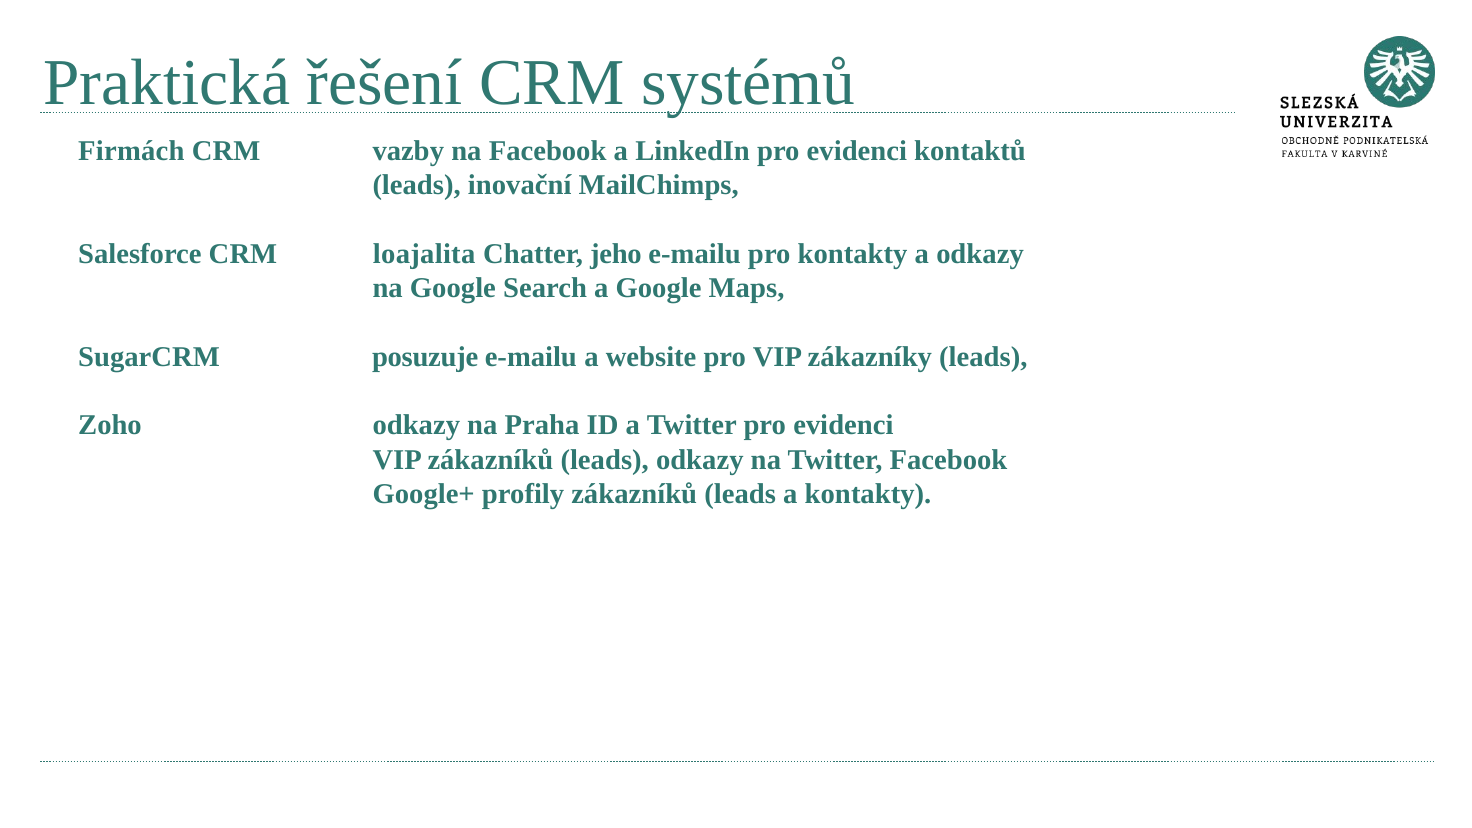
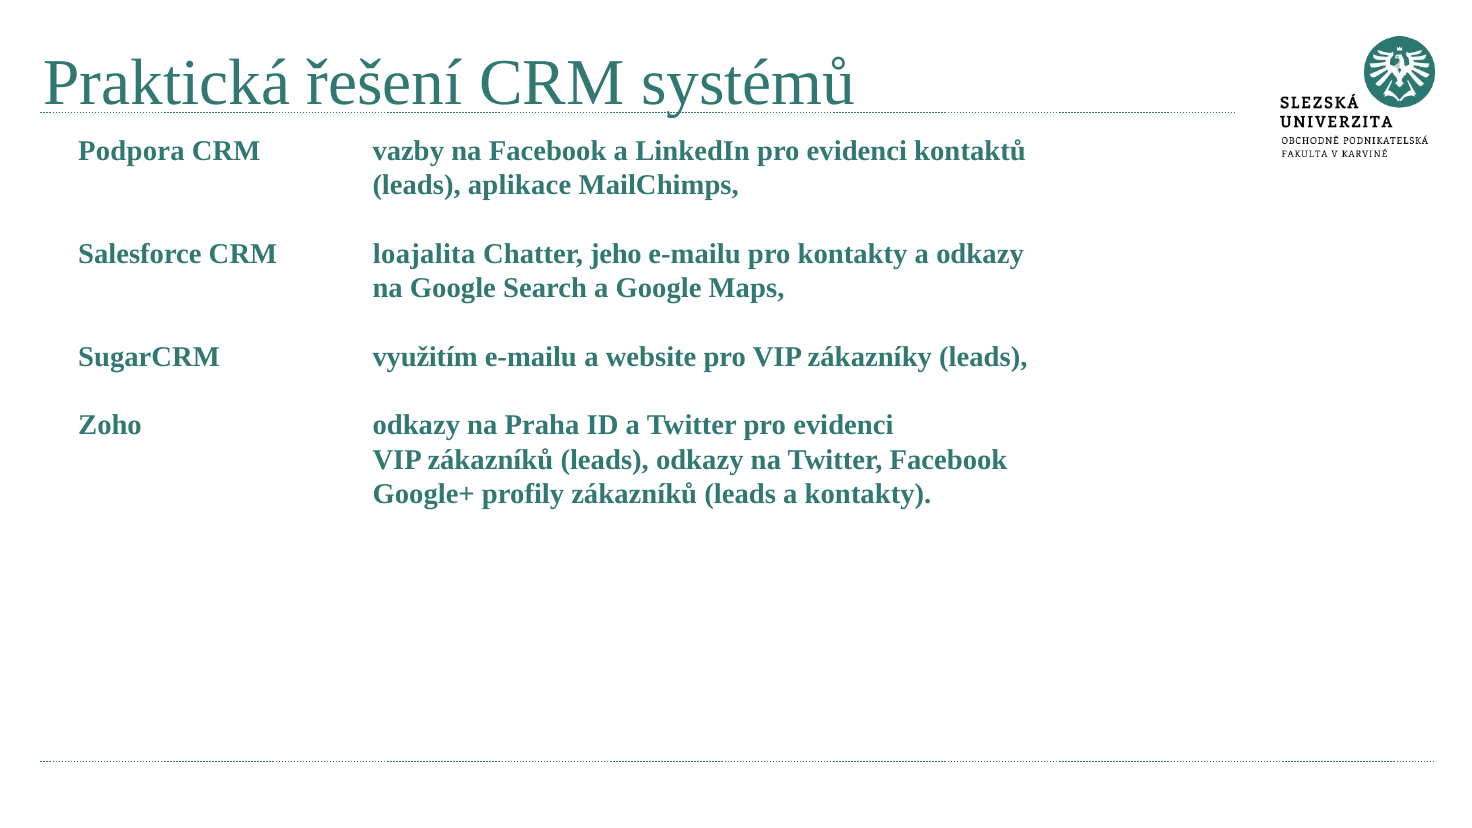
Firmách: Firmách -> Podpora
inovační: inovační -> aplikace
posuzuje: posuzuje -> využitím
